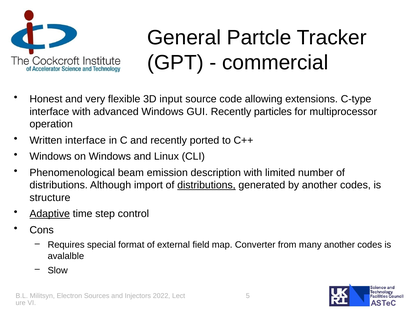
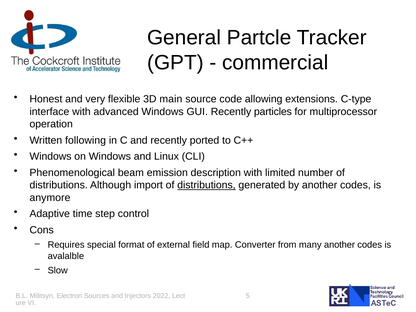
input: input -> main
Written interface: interface -> following
structure: structure -> anymore
Adaptive underline: present -> none
